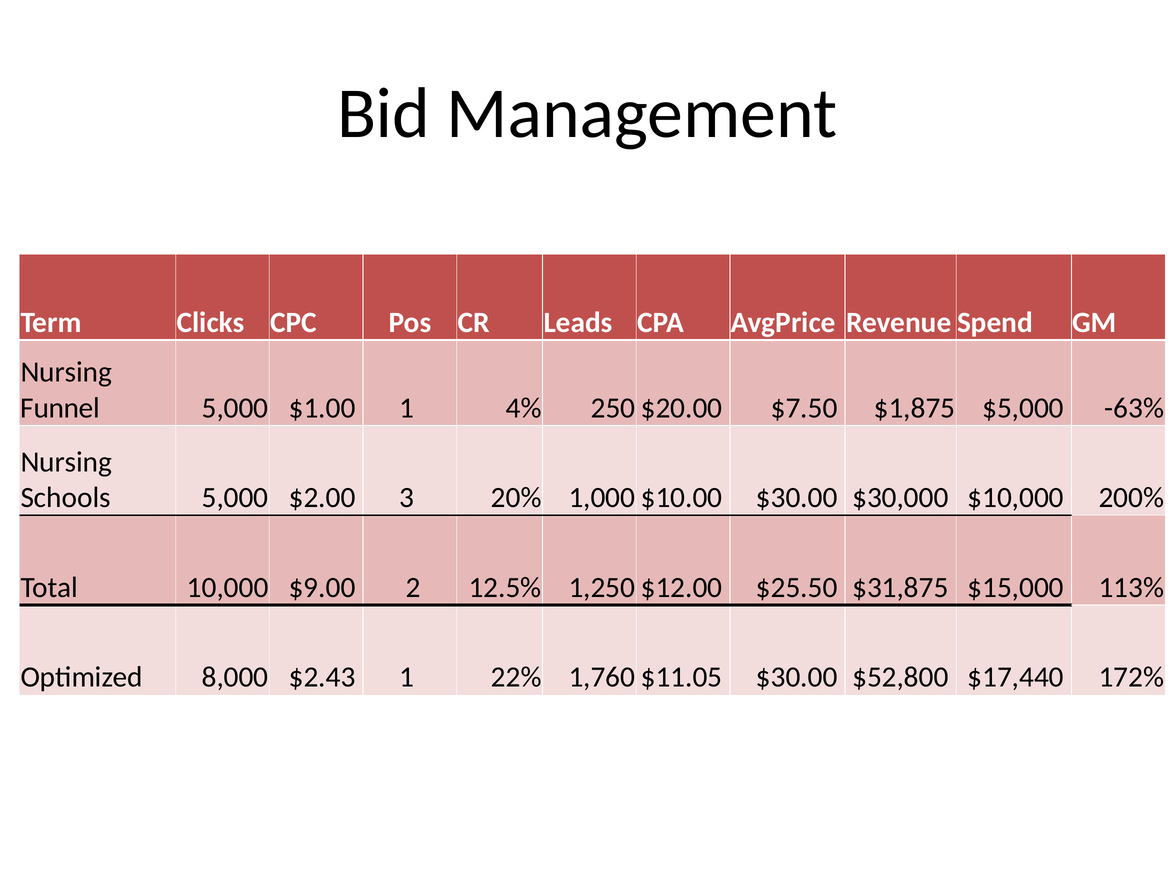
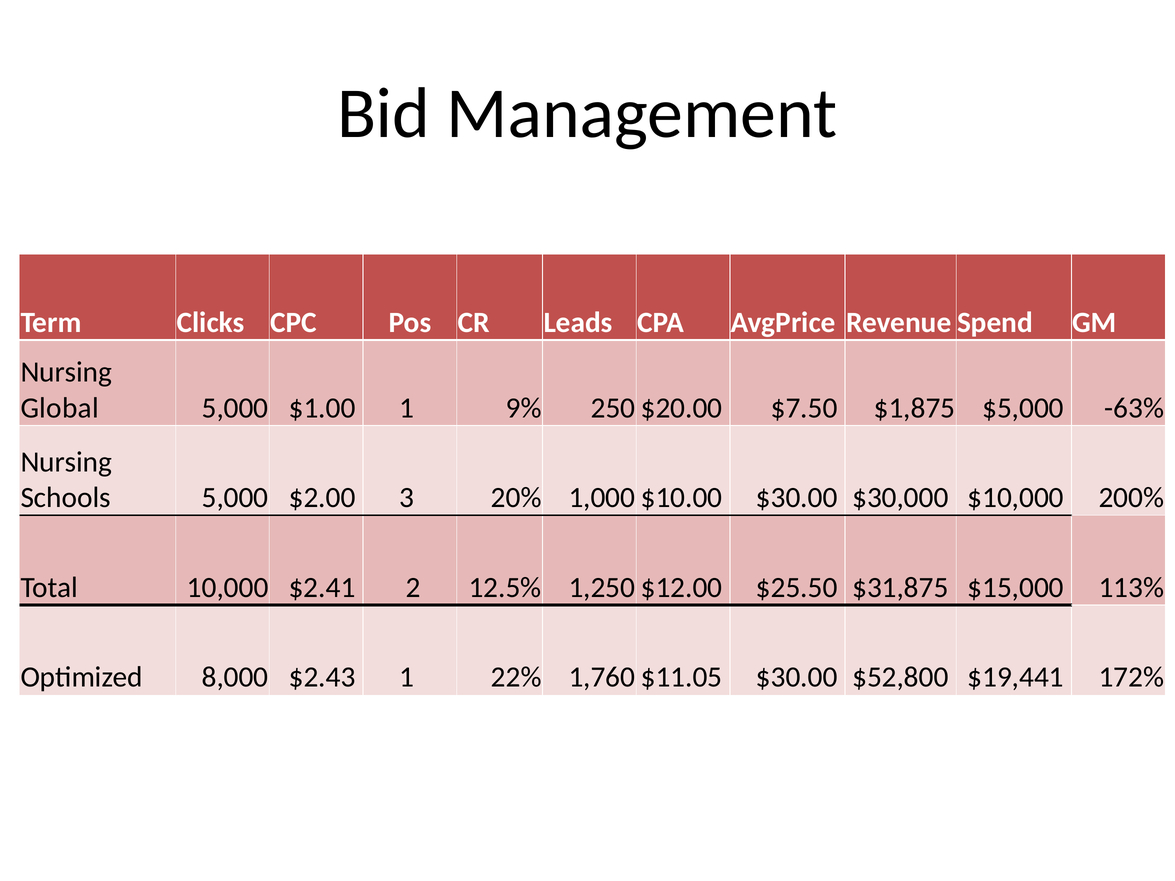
Funnel: Funnel -> Global
4%: 4% -> 9%
$9.00: $9.00 -> $2.41
$17,440: $17,440 -> $19,441
